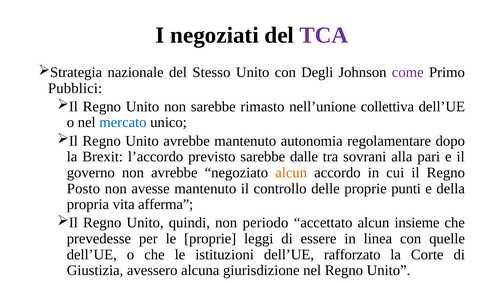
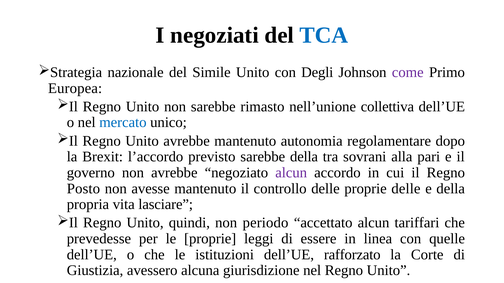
TCA colour: purple -> blue
Stesso: Stesso -> Simile
Pubblici: Pubblici -> Europea
sarebbe dalle: dalle -> della
alcun at (291, 173) colour: orange -> purple
proprie punti: punti -> delle
afferma: afferma -> lasciare
insieme: insieme -> tariffari
